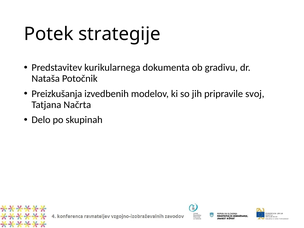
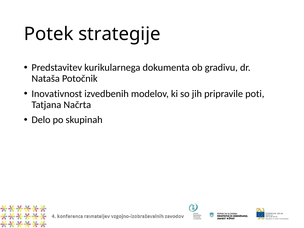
Preizkušanja: Preizkušanja -> Inovativnost
svoj: svoj -> poti
